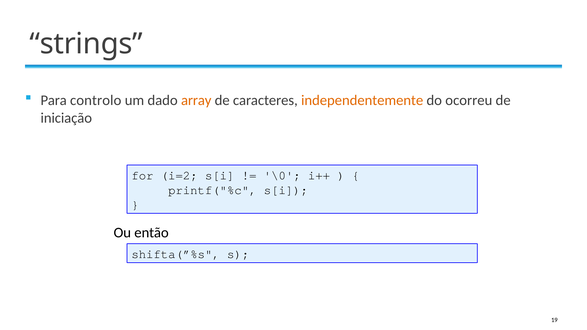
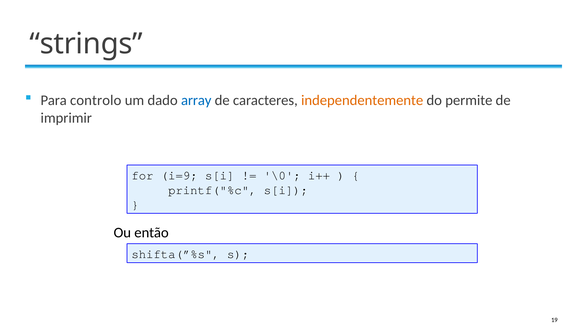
array colour: orange -> blue
ocorreu: ocorreu -> permite
iniciação: iniciação -> imprimir
i=2: i=2 -> i=9
